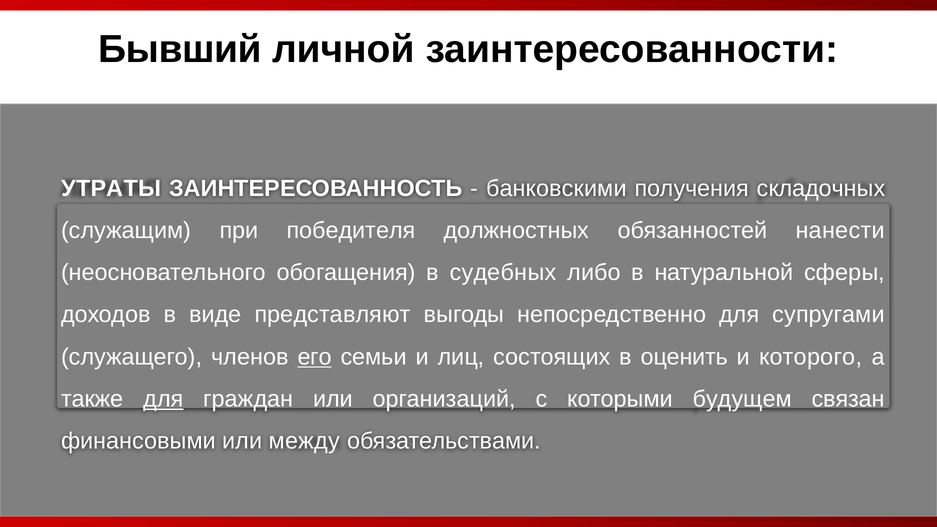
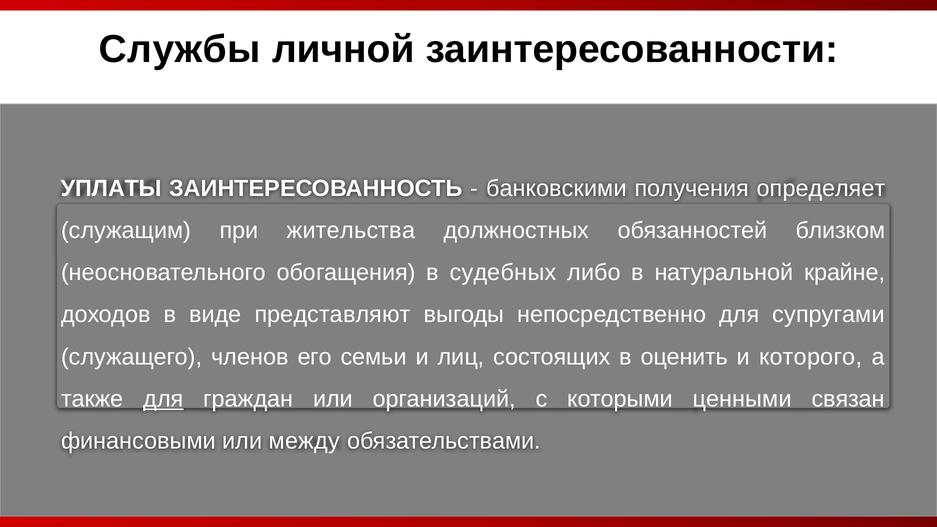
Бывший: Бывший -> Службы
УТРАТЫ: УТРАТЫ -> УПЛАТЫ
складочных: складочных -> определяет
победителя: победителя -> жительства
нанести: нанести -> близком
сферы: сферы -> крайне
его underline: present -> none
будущем: будущем -> ценными
